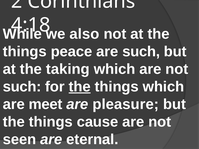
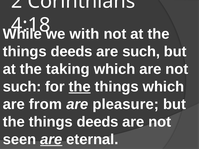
also: also -> with
peace at (71, 52): peace -> deeds
meet: meet -> from
cause at (97, 122): cause -> deeds
are at (51, 140) underline: none -> present
